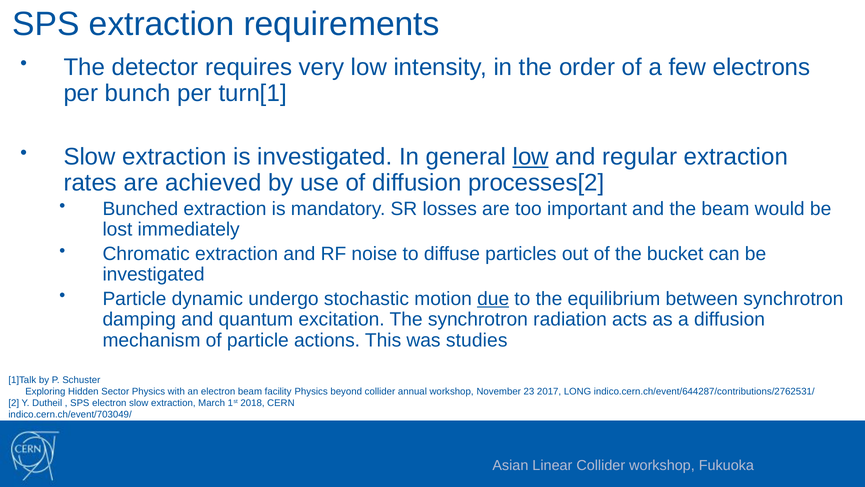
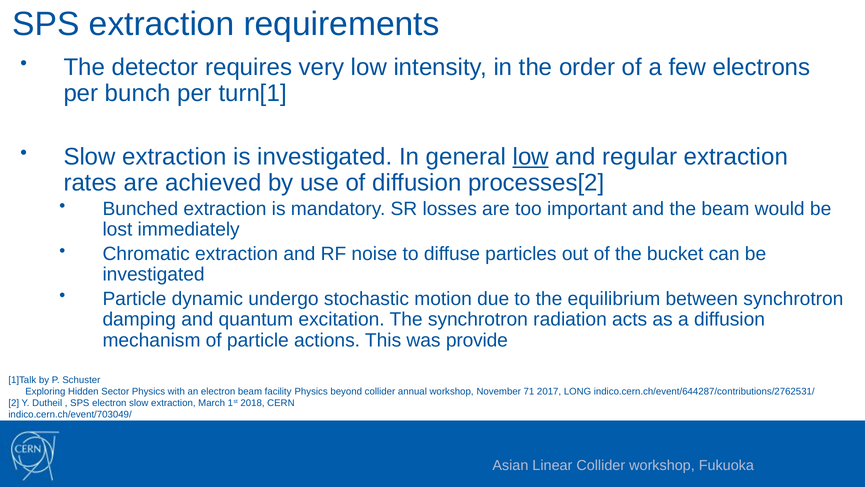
due underline: present -> none
studies: studies -> provide
23: 23 -> 71
